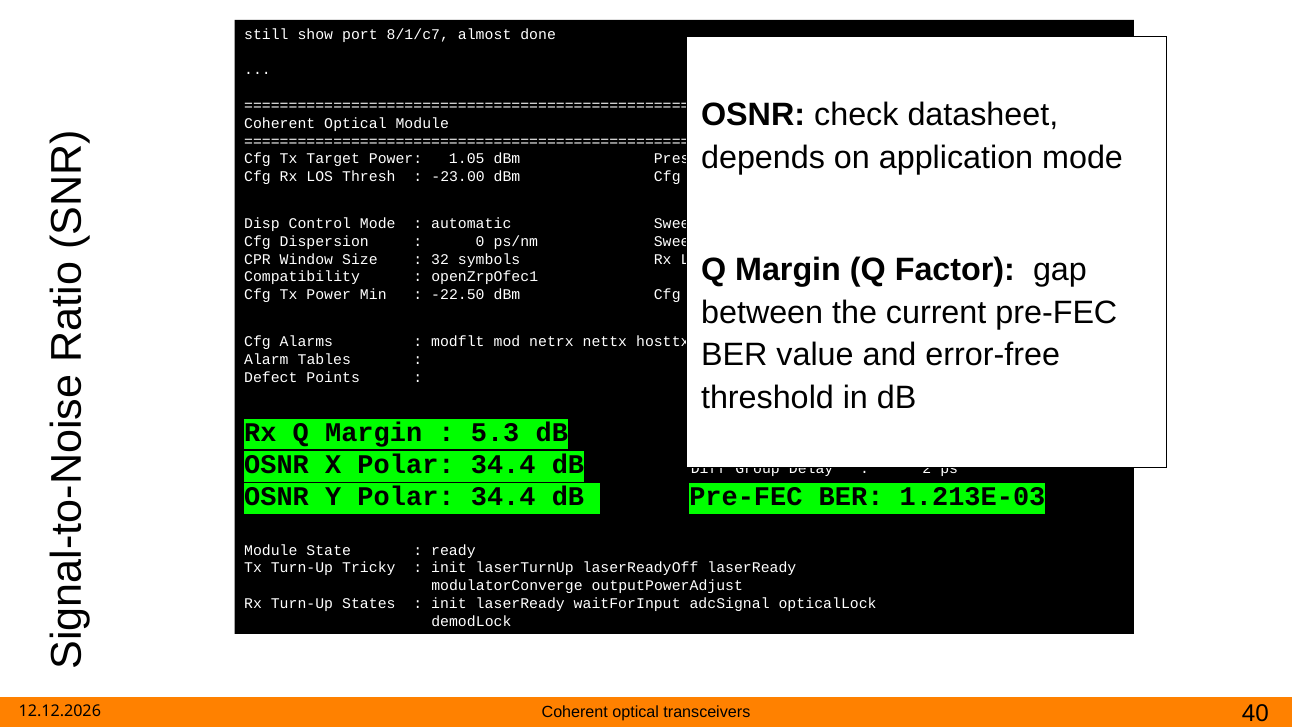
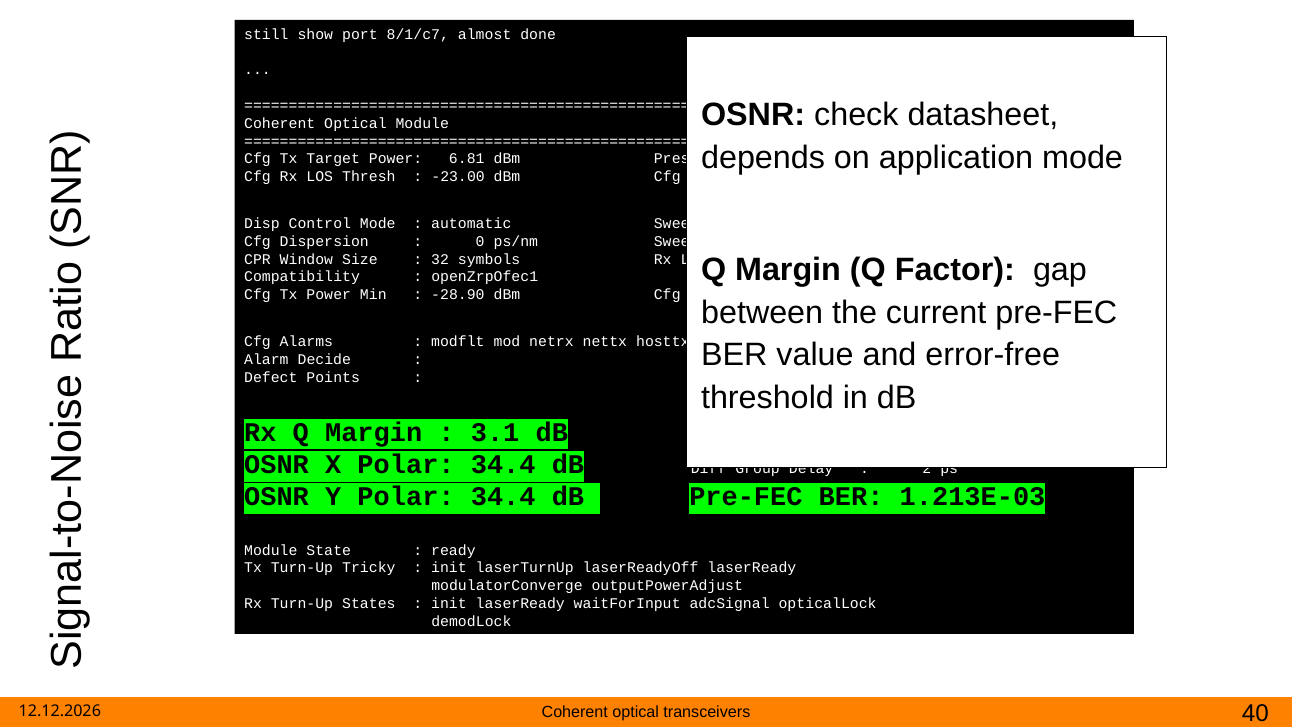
1.05: 1.05 -> 6.81
-22.50: -22.50 -> -28.90
Tables: Tables -> Decide
5.3: 5.3 -> 3.1
